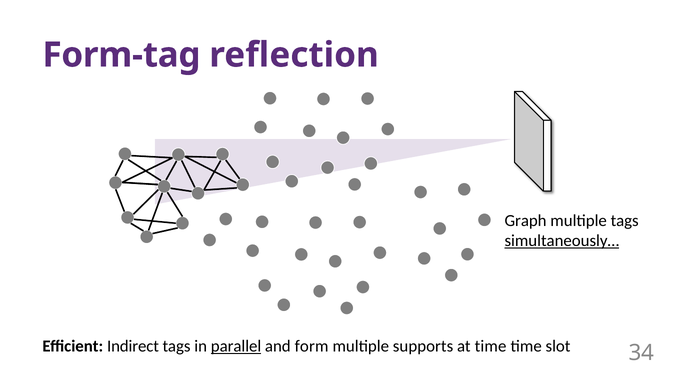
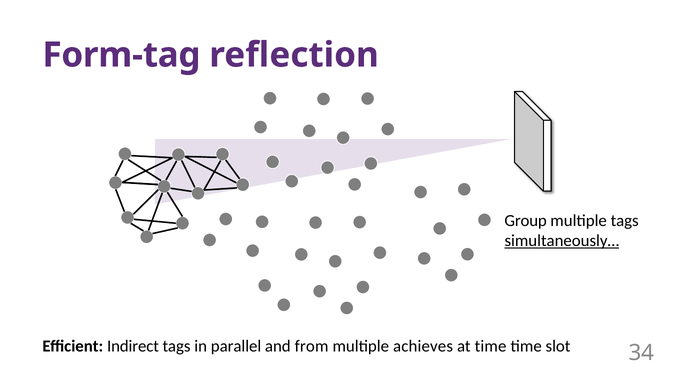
Graph: Graph -> Group
parallel underline: present -> none
form: form -> from
supports: supports -> achieves
